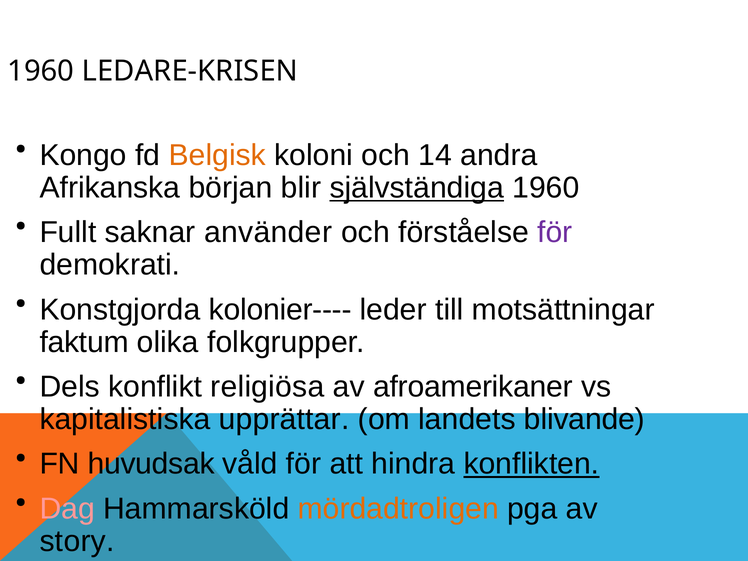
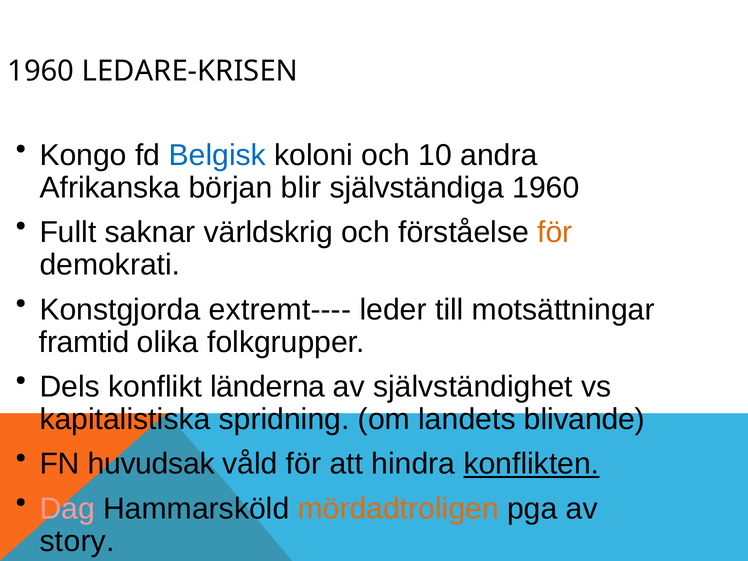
Belgisk colour: orange -> blue
14: 14 -> 10
självständiga underline: present -> none
använder: använder -> världskrig
för at (555, 232) colour: purple -> orange
kolonier----: kolonier---- -> extremt----
faktum: faktum -> framtid
religiösa: religiösa -> länderna
afroamerikaner: afroamerikaner -> självständighet
upprättar: upprättar -> spridning
